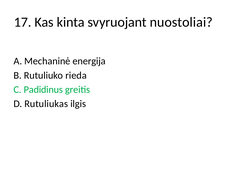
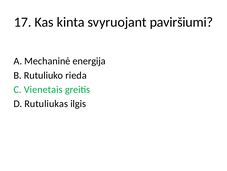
nuostoliai: nuostoliai -> paviršiumi
Padidinus: Padidinus -> Vienetais
